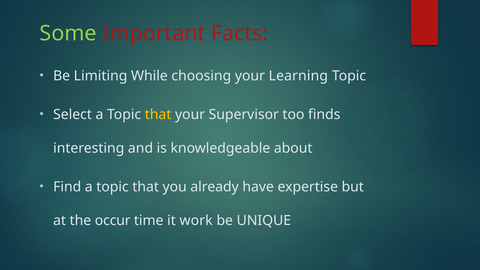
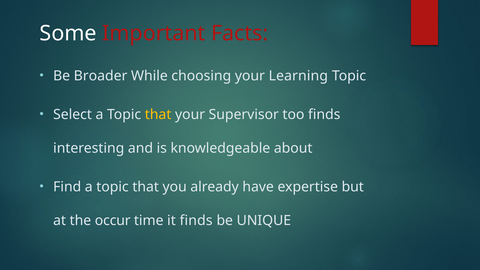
Some colour: light green -> white
Limiting: Limiting -> Broader
it work: work -> finds
